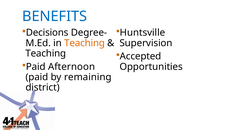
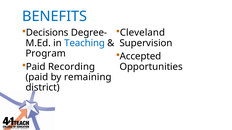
Huntsville: Huntsville -> Cleveland
Teaching at (85, 43) colour: orange -> blue
Teaching at (46, 54): Teaching -> Program
Afternoon: Afternoon -> Recording
